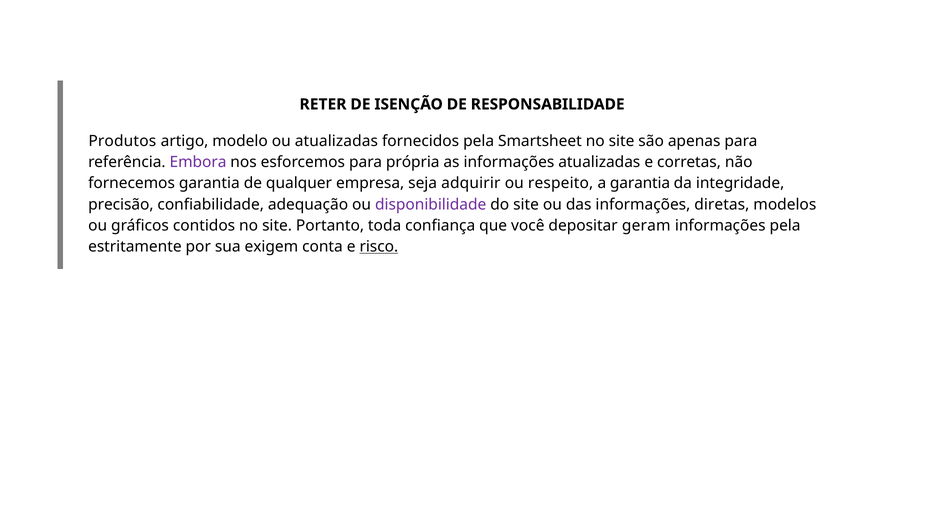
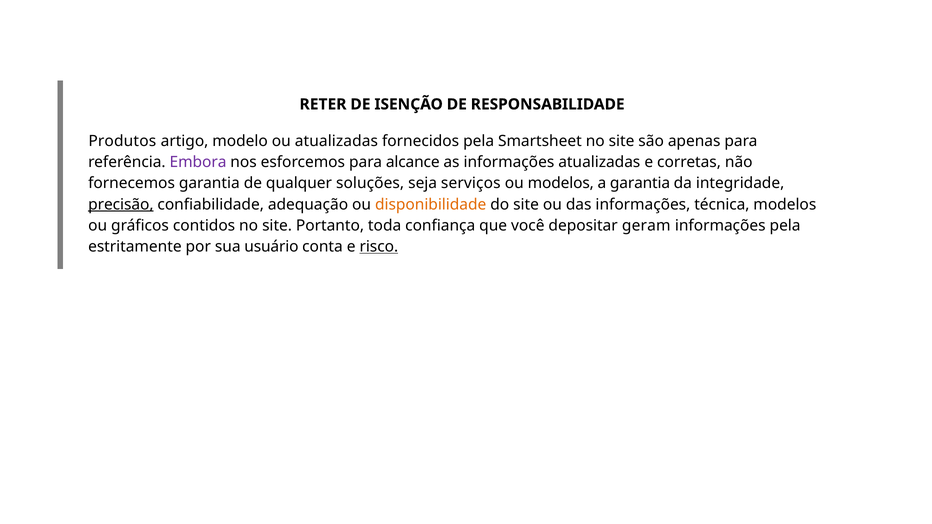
própria: própria -> alcance
empresa: empresa -> soluções
adquirir: adquirir -> serviços
ou respeito: respeito -> modelos
precisão underline: none -> present
disponibilidade colour: purple -> orange
diretas: diretas -> técnica
exigem: exigem -> usuário
